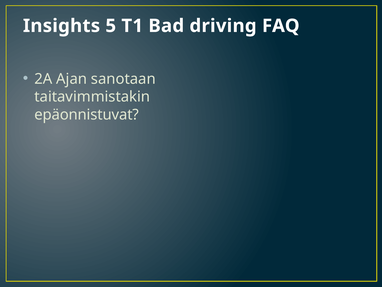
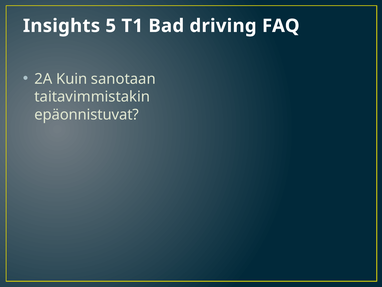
Ajan: Ajan -> Kuin
